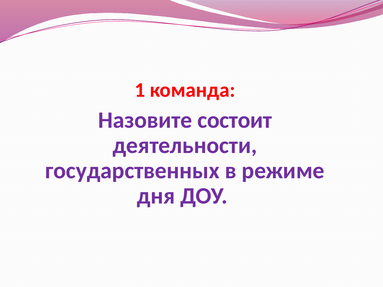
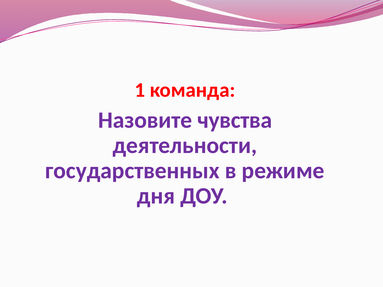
состоит: состоит -> чувства
